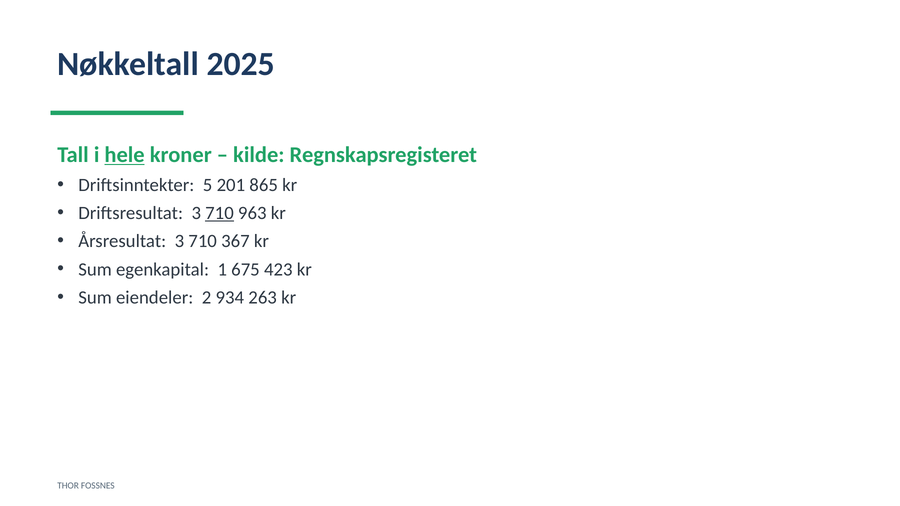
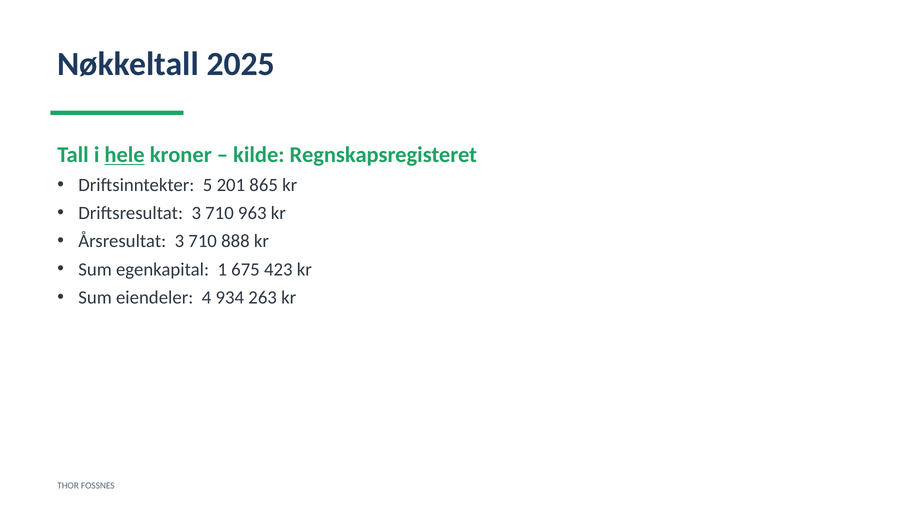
710 at (219, 213) underline: present -> none
367: 367 -> 888
2: 2 -> 4
